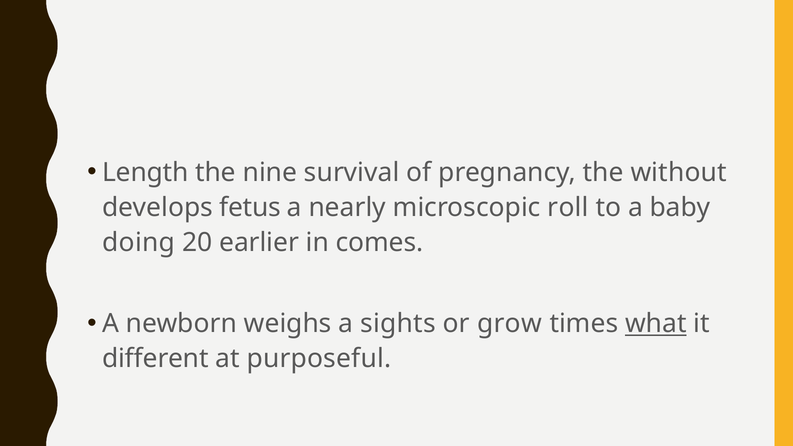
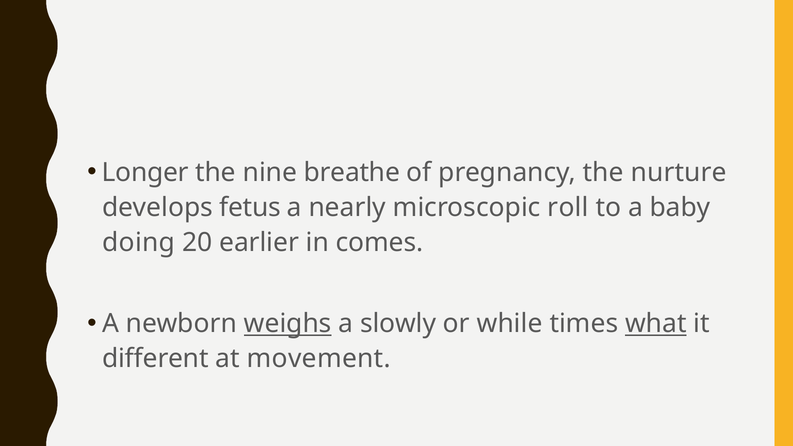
Length: Length -> Longer
survival: survival -> breathe
without: without -> nurture
weighs underline: none -> present
sights: sights -> slowly
grow: grow -> while
purposeful: purposeful -> movement
